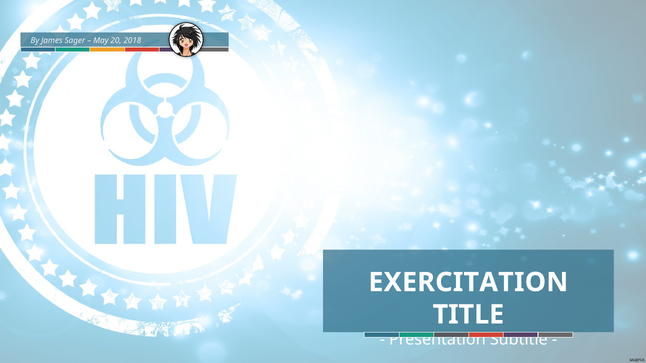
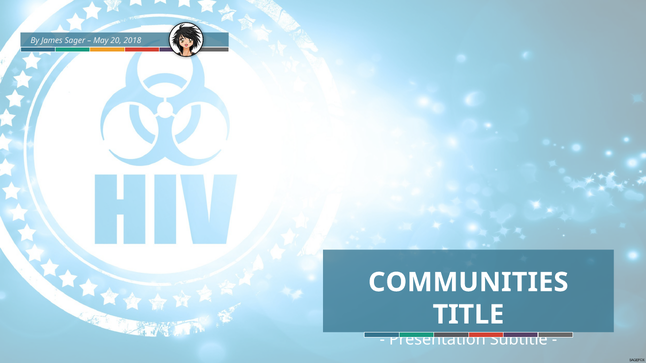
EXERCITATION: EXERCITATION -> COMMUNITIES
